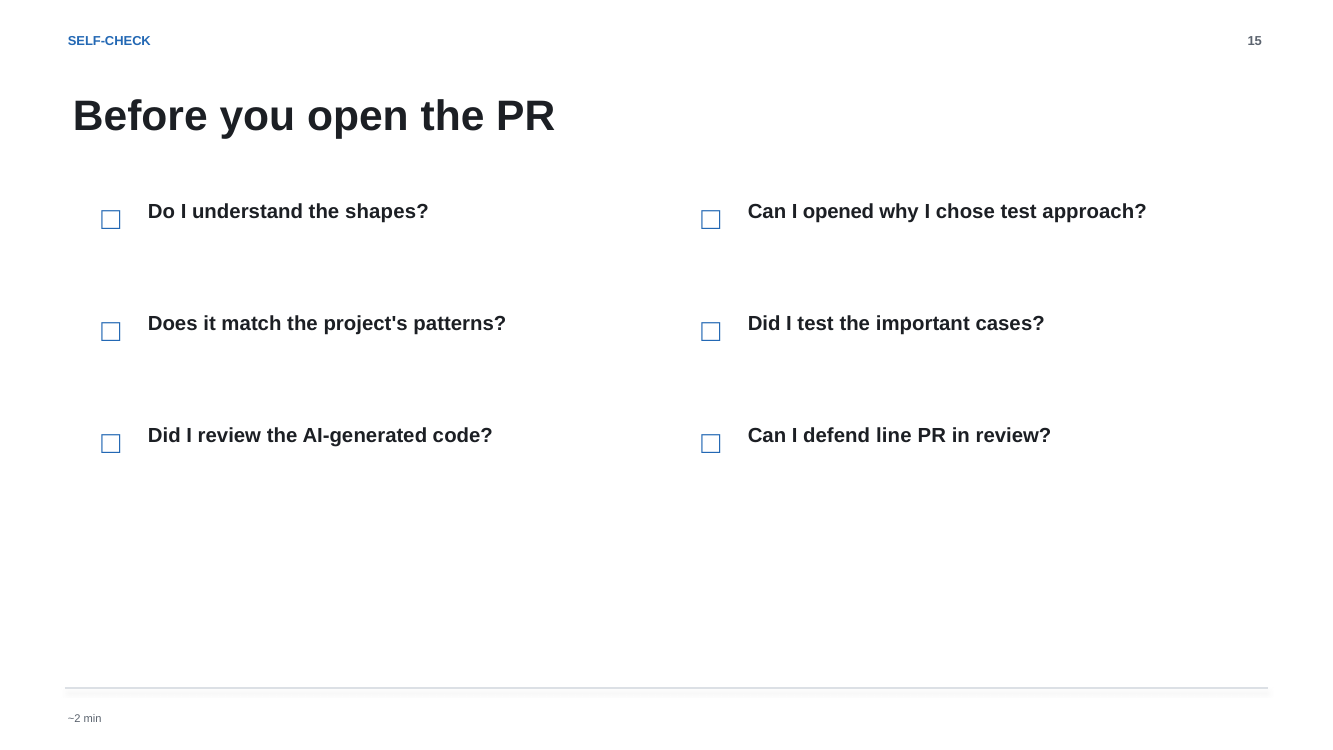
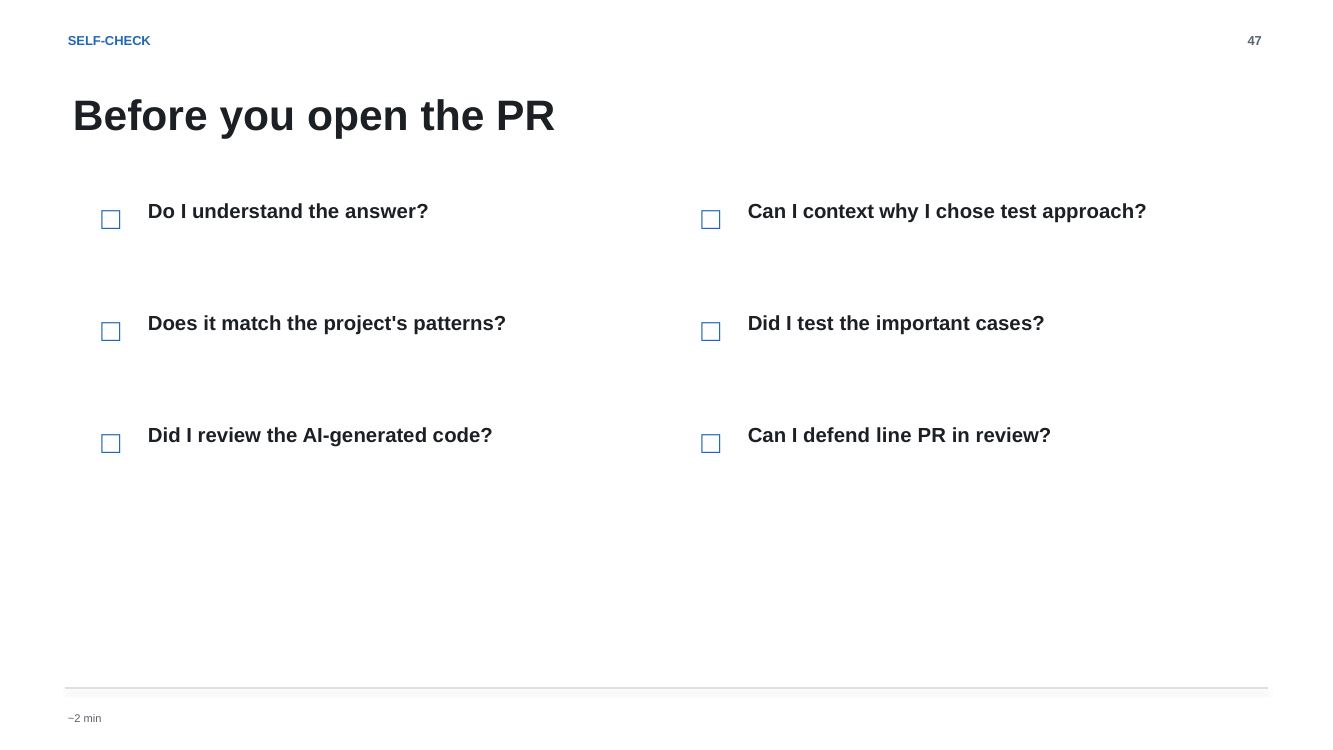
15: 15 -> 47
shapes: shapes -> answer
opened: opened -> context
